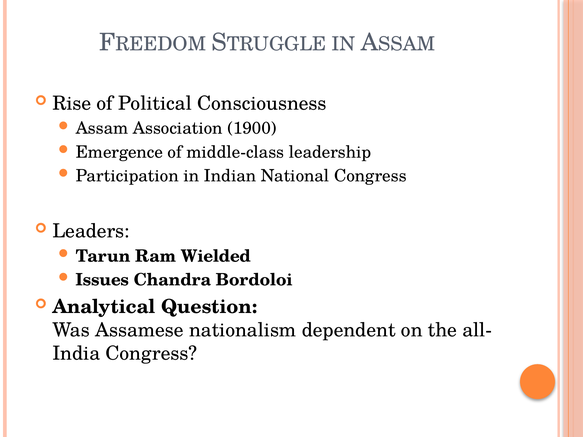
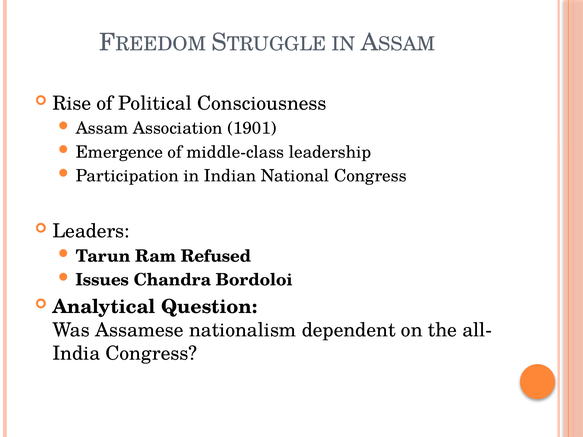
1900: 1900 -> 1901
Wielded: Wielded -> Refused
